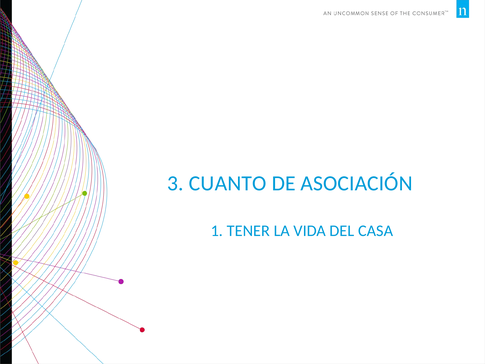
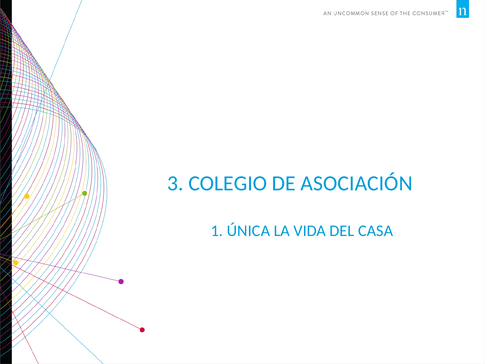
CUANTO: CUANTO -> COLEGIO
TENER: TENER -> ÚNICA
